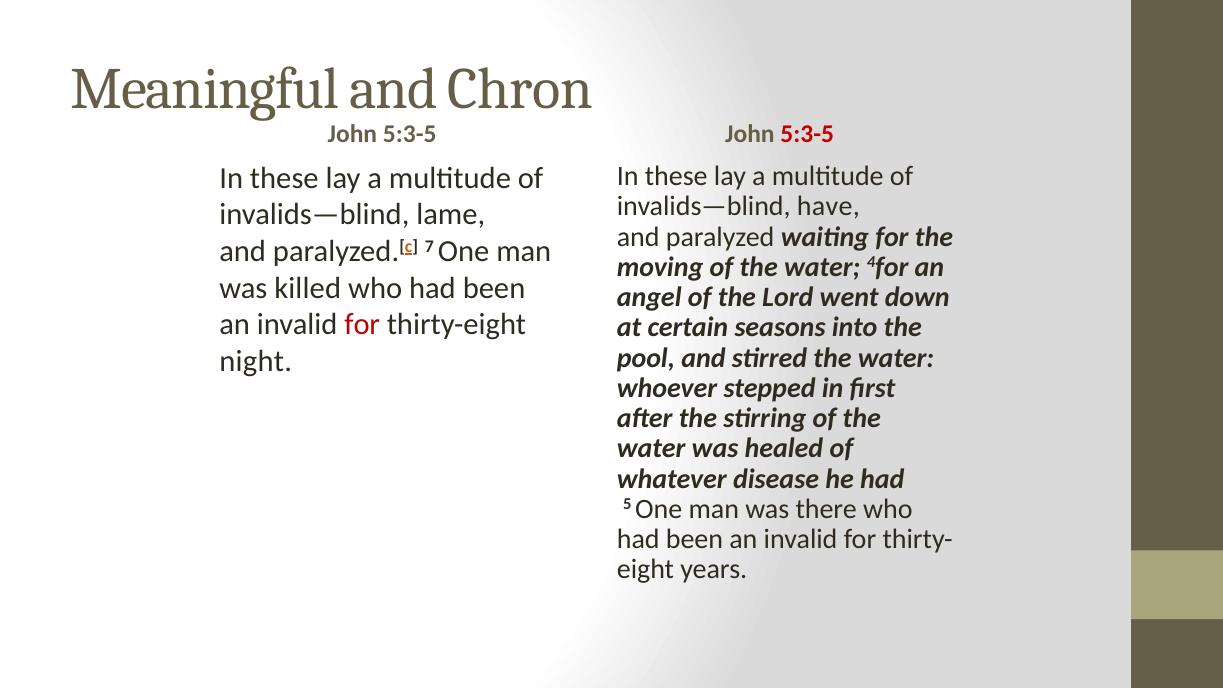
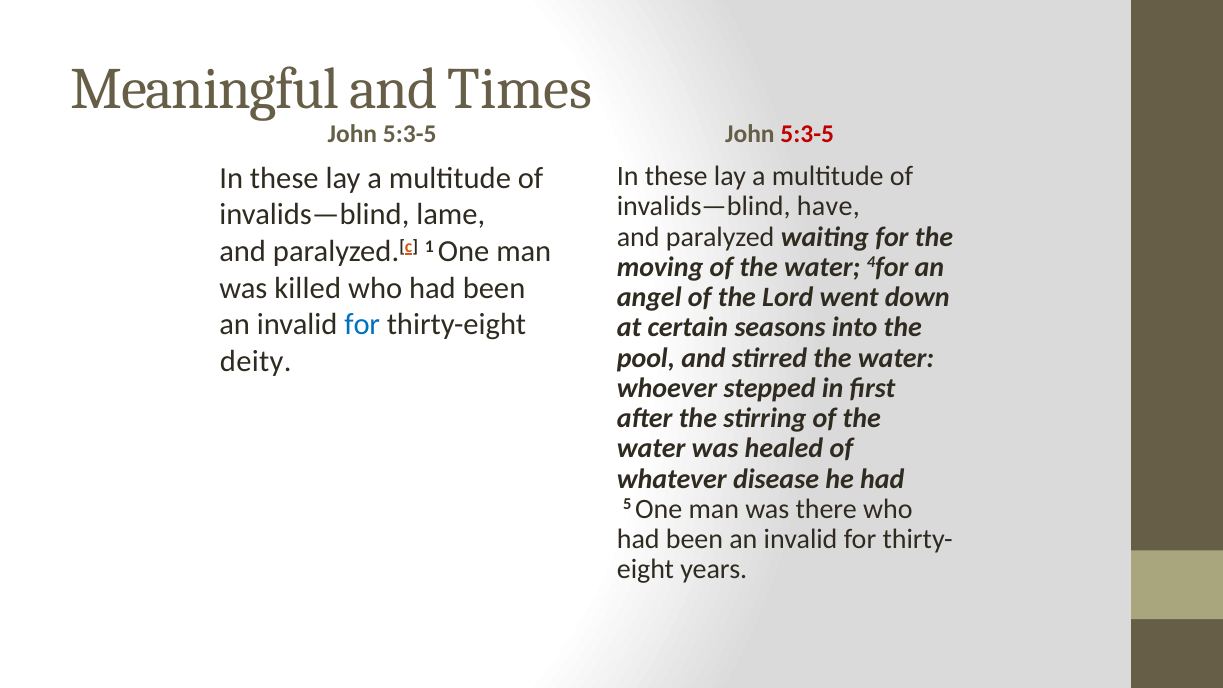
Chron: Chron -> Times
7: 7 -> 1
for at (362, 325) colour: red -> blue
night: night -> deity
